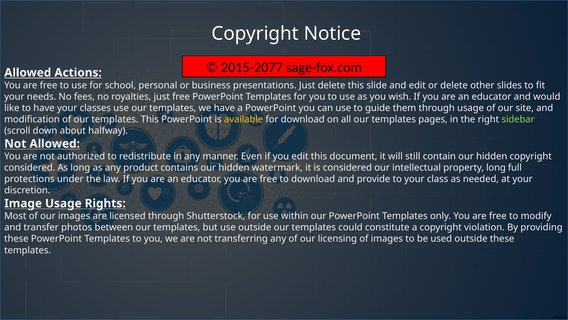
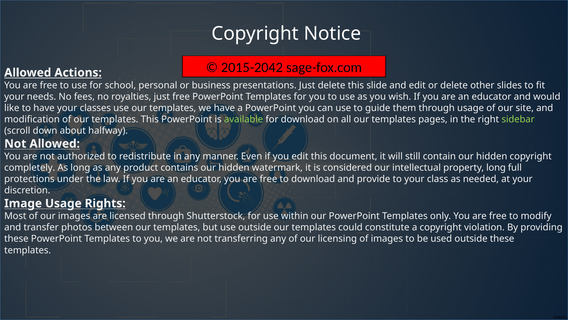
2015-2077: 2015-2077 -> 2015-2042
available colour: yellow -> light green
considered at (30, 167): considered -> completely
